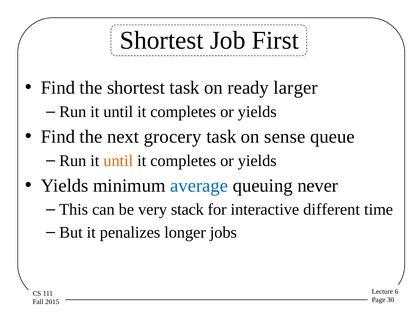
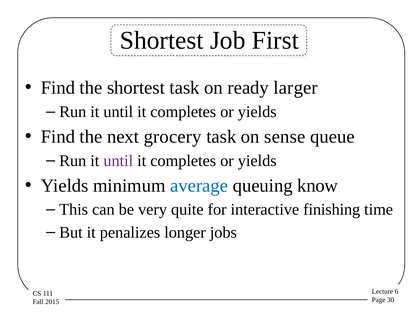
until at (118, 161) colour: orange -> purple
never: never -> know
stack: stack -> quite
different: different -> finishing
